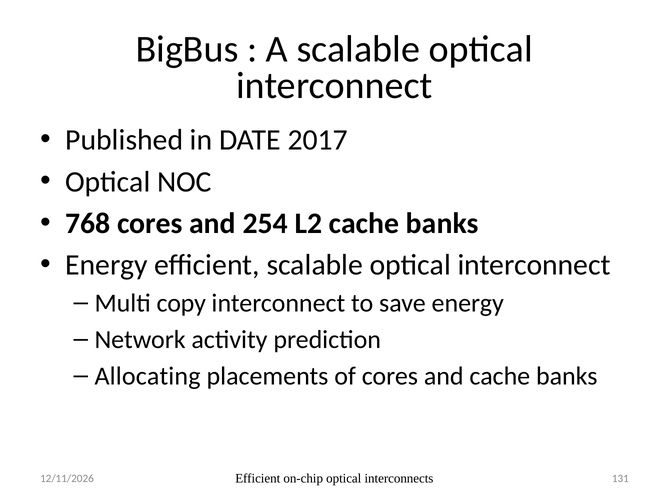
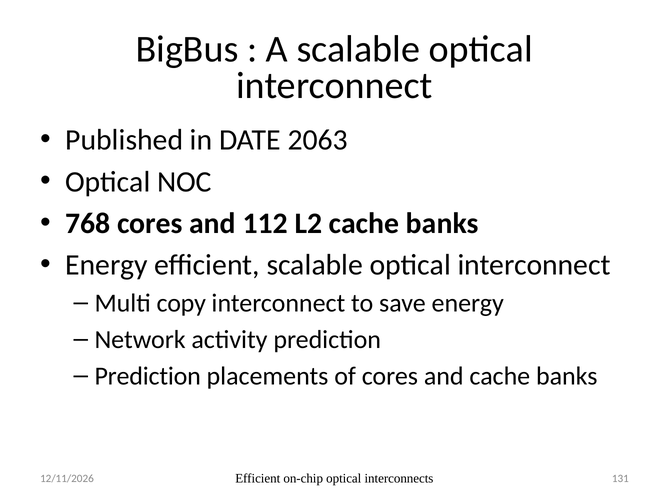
2017: 2017 -> 2063
254: 254 -> 112
Allocating at (148, 377): Allocating -> Prediction
